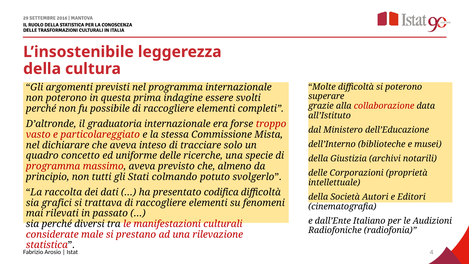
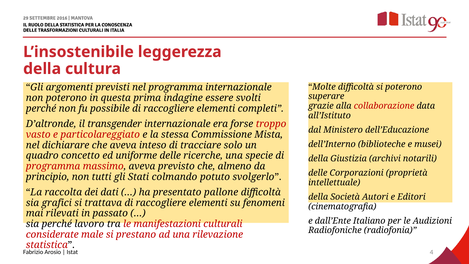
graduatoria: graduatoria -> transgender
codifica: codifica -> pallone
diversi: diversi -> lavoro
